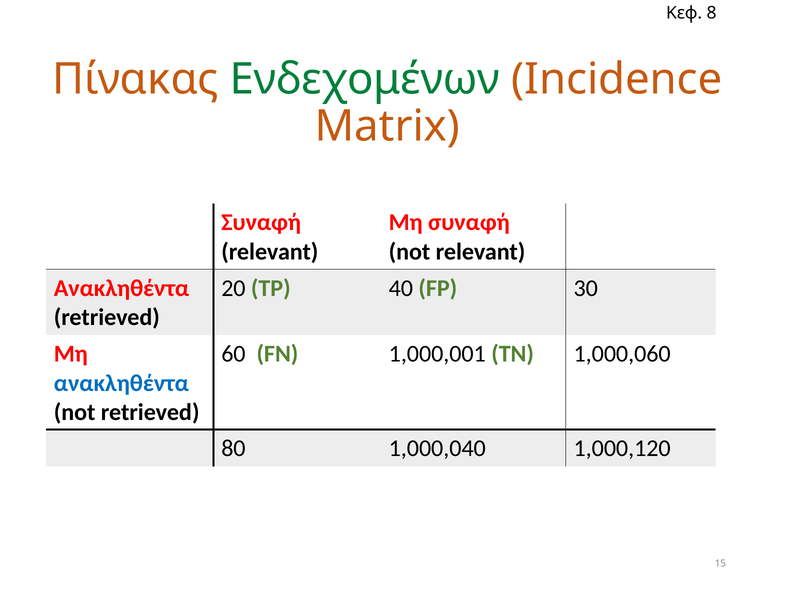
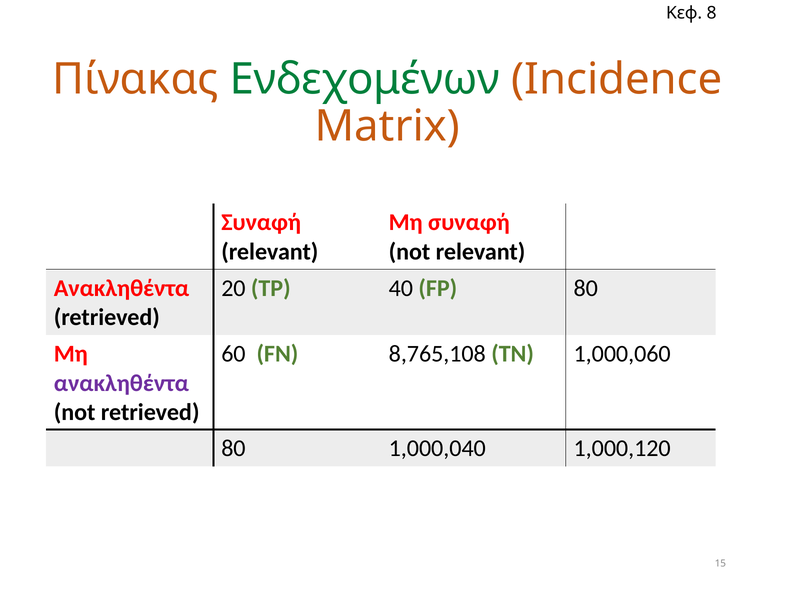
FP 30: 30 -> 80
1,000,001: 1,000,001 -> 8,765,108
ανακληθέντα at (121, 383) colour: blue -> purple
